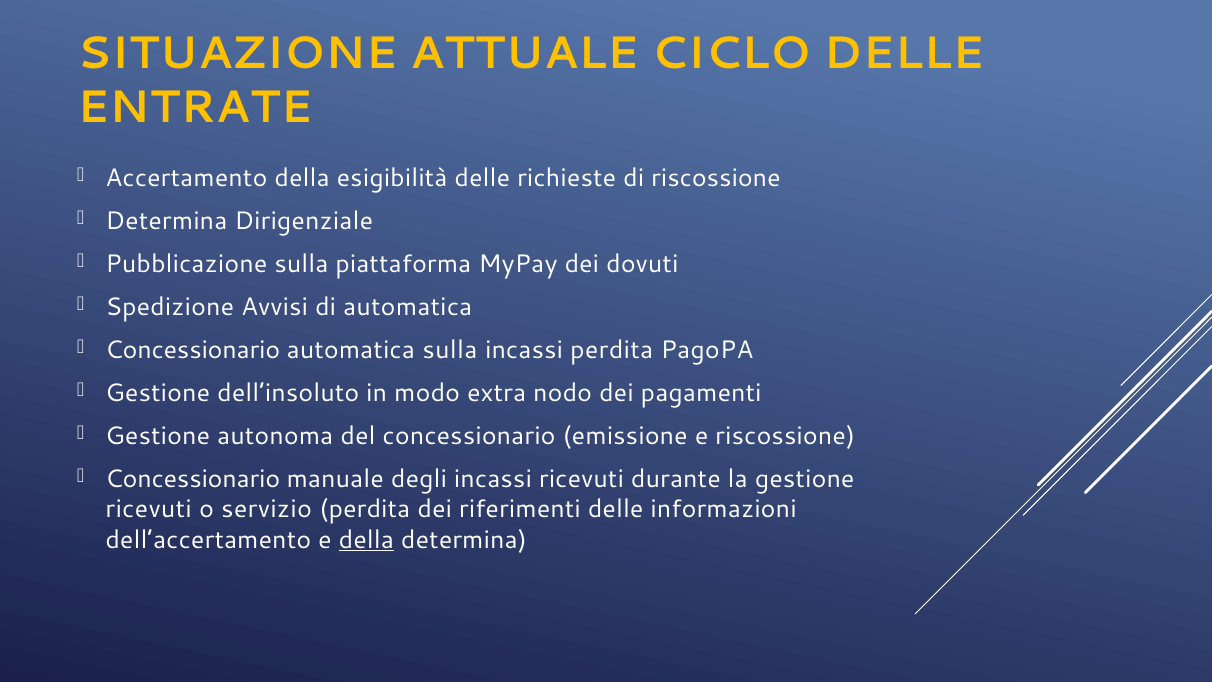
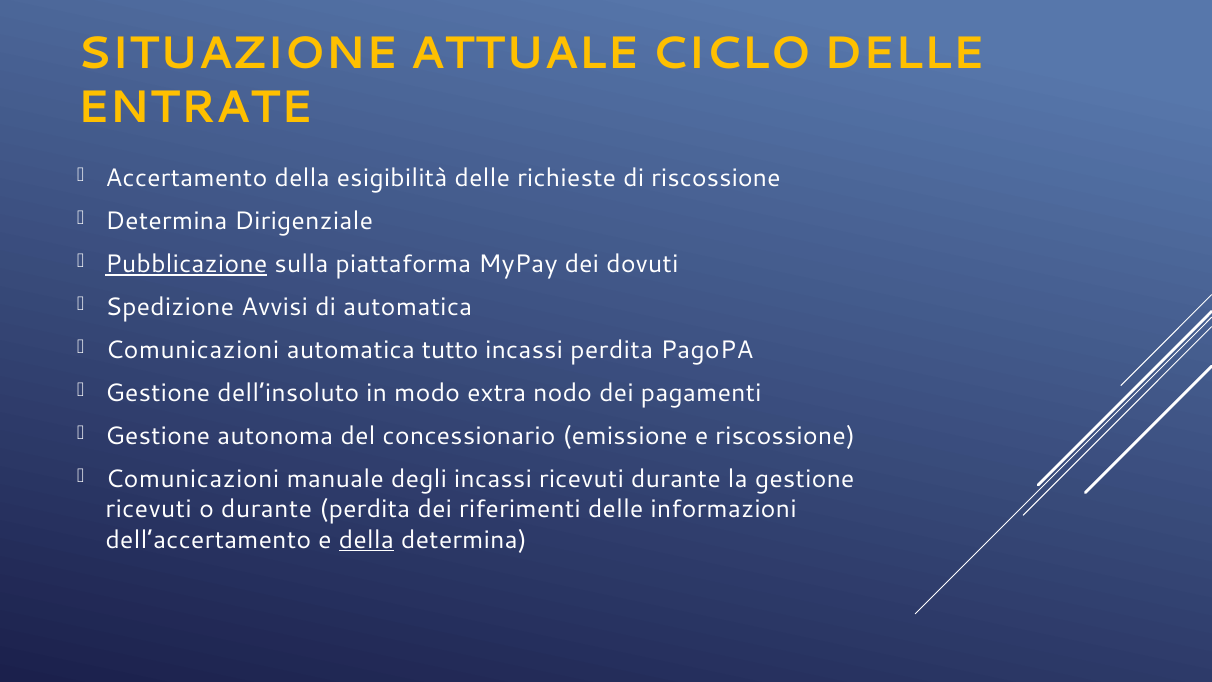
Pubblicazione underline: none -> present
Concessionario at (193, 350): Concessionario -> Comunicazioni
automatica sulla: sulla -> tutto
Concessionario at (193, 479): Concessionario -> Comunicazioni
o servizio: servizio -> durante
